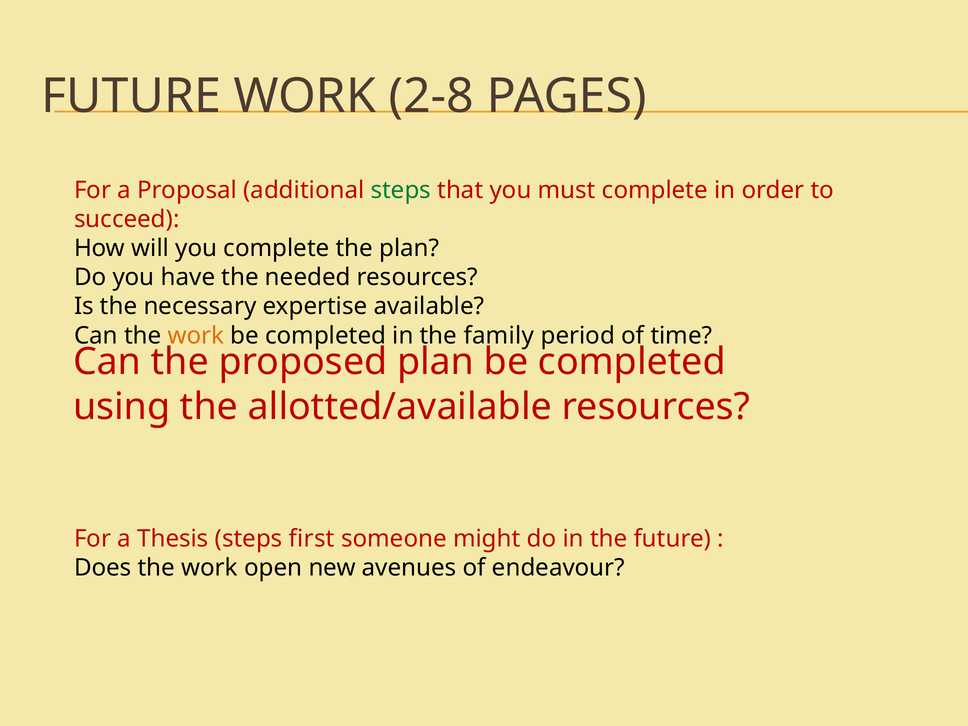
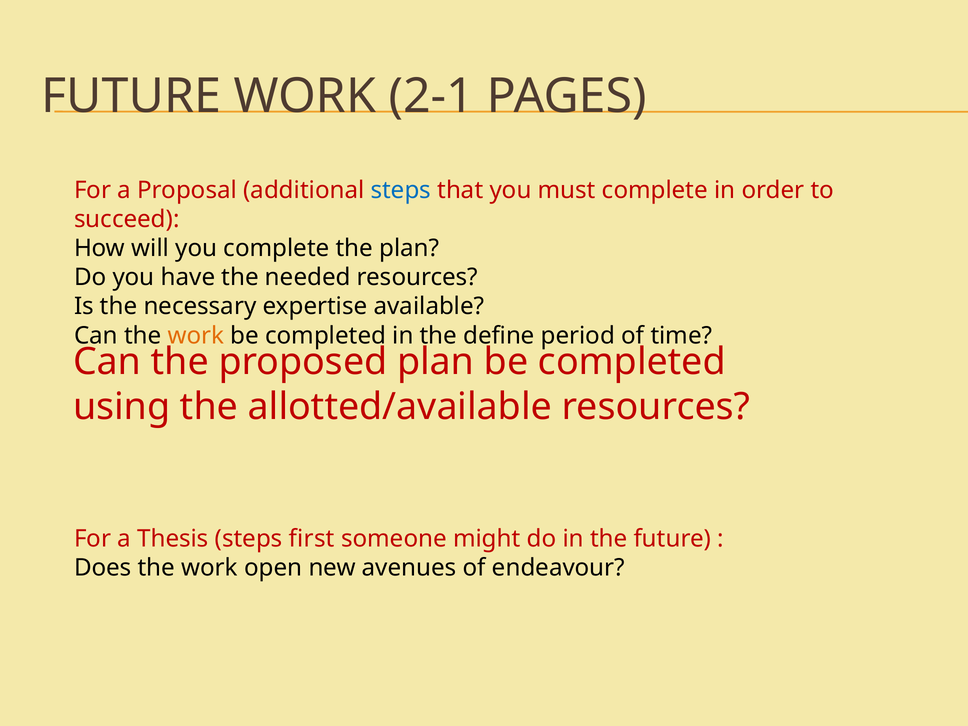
2-8: 2-8 -> 2-1
steps at (401, 190) colour: green -> blue
family: family -> define
